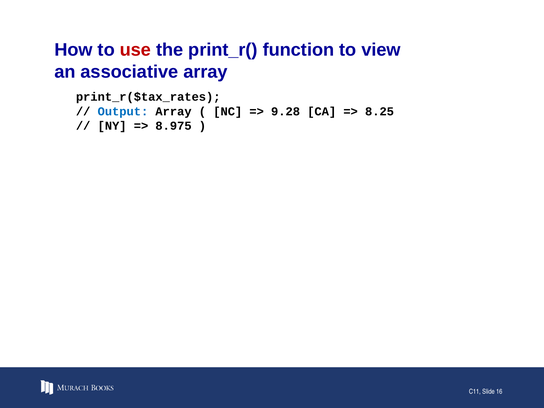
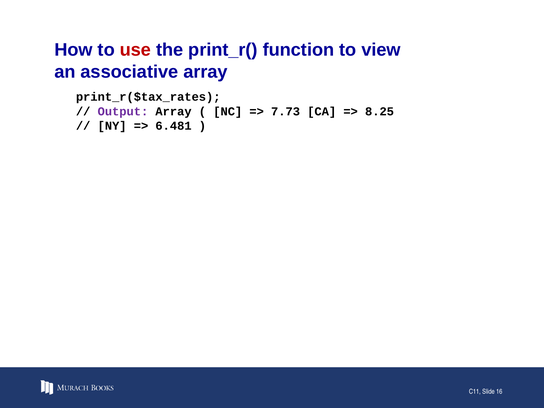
Output colour: blue -> purple
9.28: 9.28 -> 7.73
8.975: 8.975 -> 6.481
